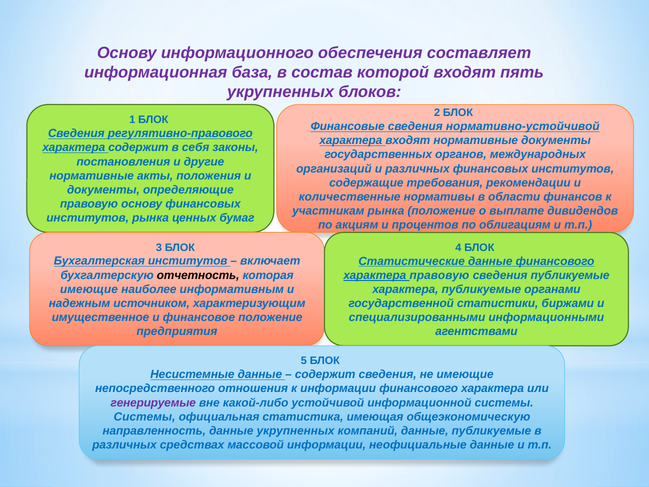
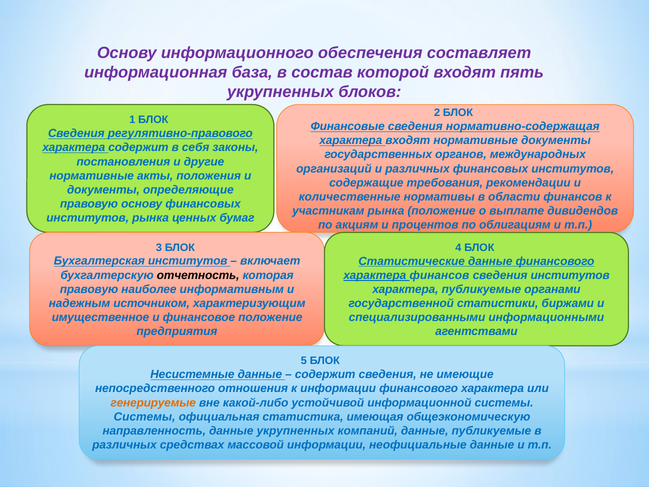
нормативно-устойчивой: нормативно-устойчивой -> нормативно-содержащая
характера правовую: правовую -> финансов
сведения публикуемые: публикуемые -> институтов
имеющие at (89, 289): имеющие -> правовую
генерируемые colour: purple -> orange
